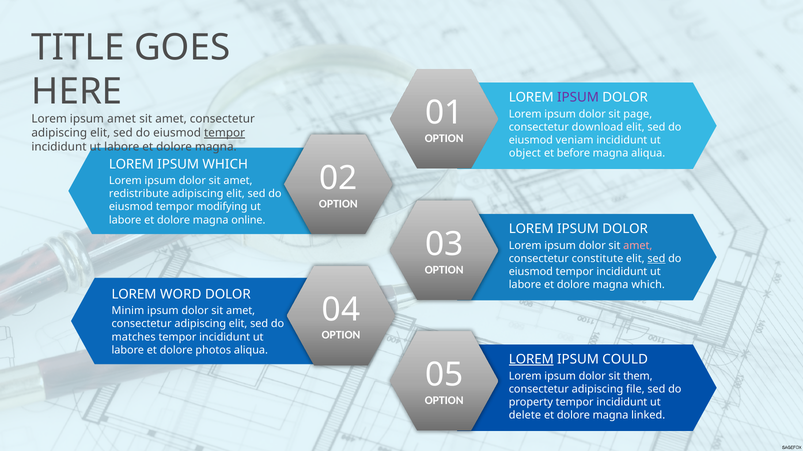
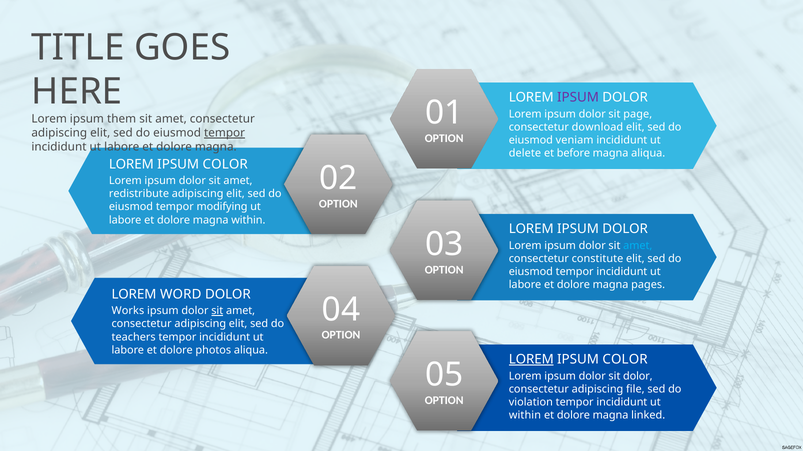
ipsum amet: amet -> them
object: object -> delete
WHICH at (225, 164): WHICH -> COLOR
magna online: online -> within
amet at (638, 246) colour: pink -> light blue
sed at (656, 259) underline: present -> none
magna which: which -> pages
Minim: Minim -> Works
sit at (217, 311) underline: none -> present
matches: matches -> teachers
COULD at (625, 360): COULD -> COLOR
sit them: them -> dolor
property: property -> violation
delete at (525, 416): delete -> within
